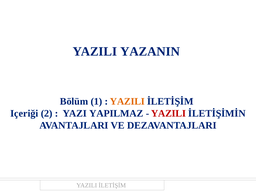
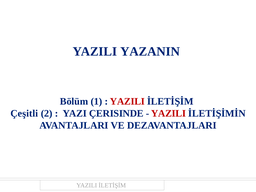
YAZILI at (127, 101) colour: orange -> red
Içeriği: Içeriği -> Çeşitli
YAPILMAZ: YAPILMAZ -> ÇERISINDE
